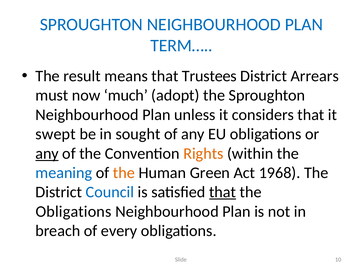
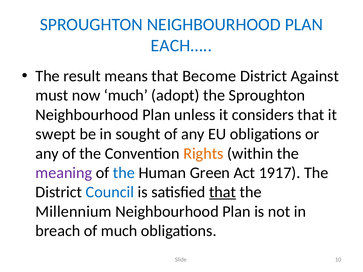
TERM…: TERM… -> EACH…
Trustees: Trustees -> Become
Arrears: Arrears -> Against
any at (47, 154) underline: present -> none
meaning colour: blue -> purple
the at (124, 173) colour: orange -> blue
1968: 1968 -> 1917
Obligations at (74, 212): Obligations -> Millennium
of every: every -> much
